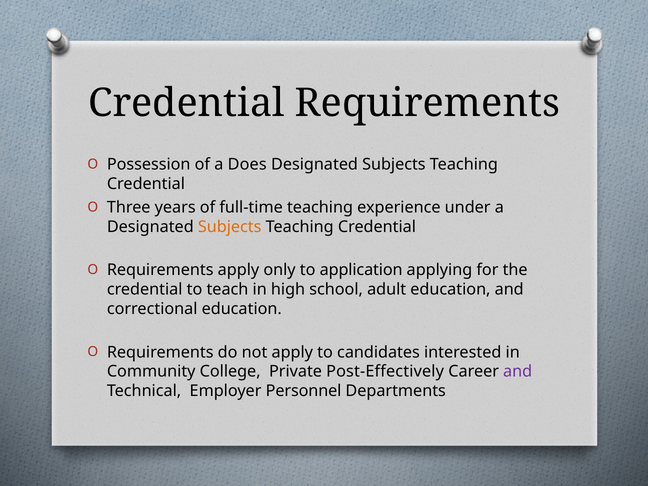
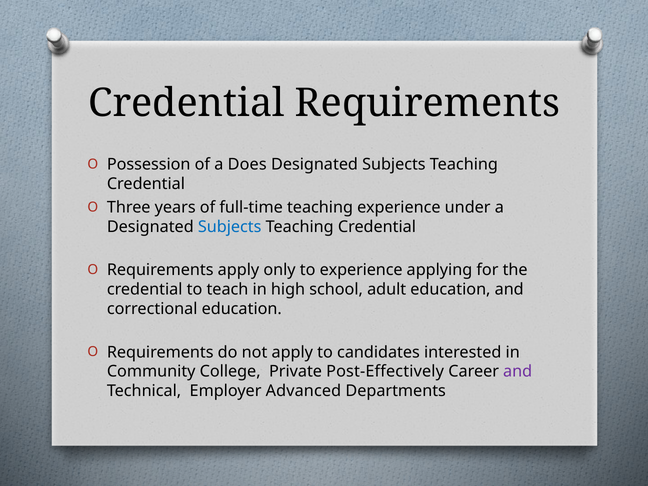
Subjects at (230, 227) colour: orange -> blue
to application: application -> experience
Personnel: Personnel -> Advanced
